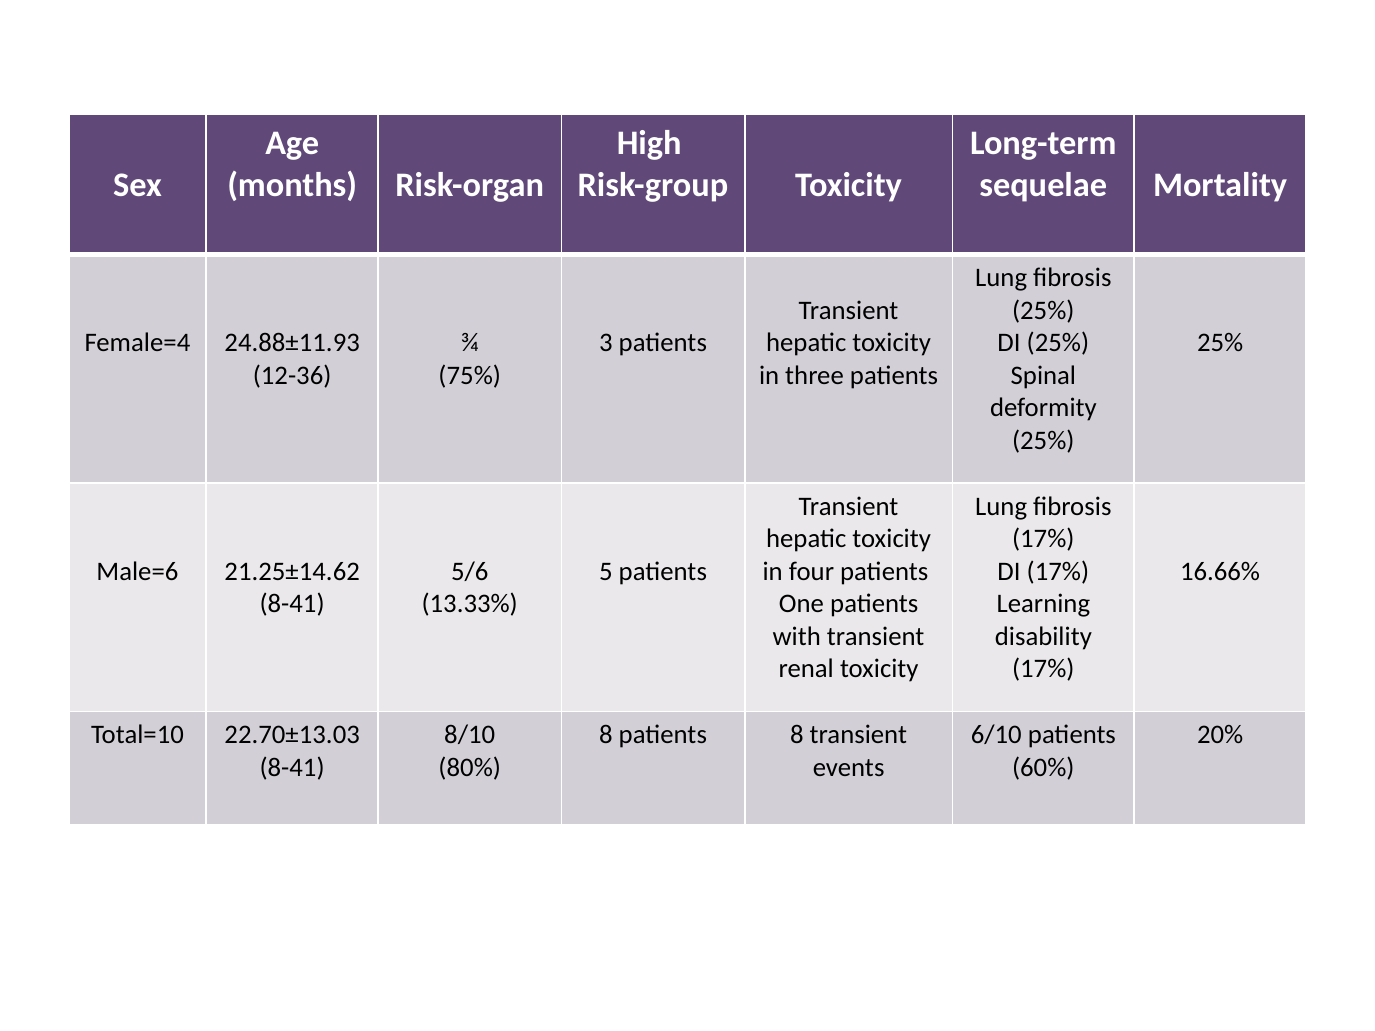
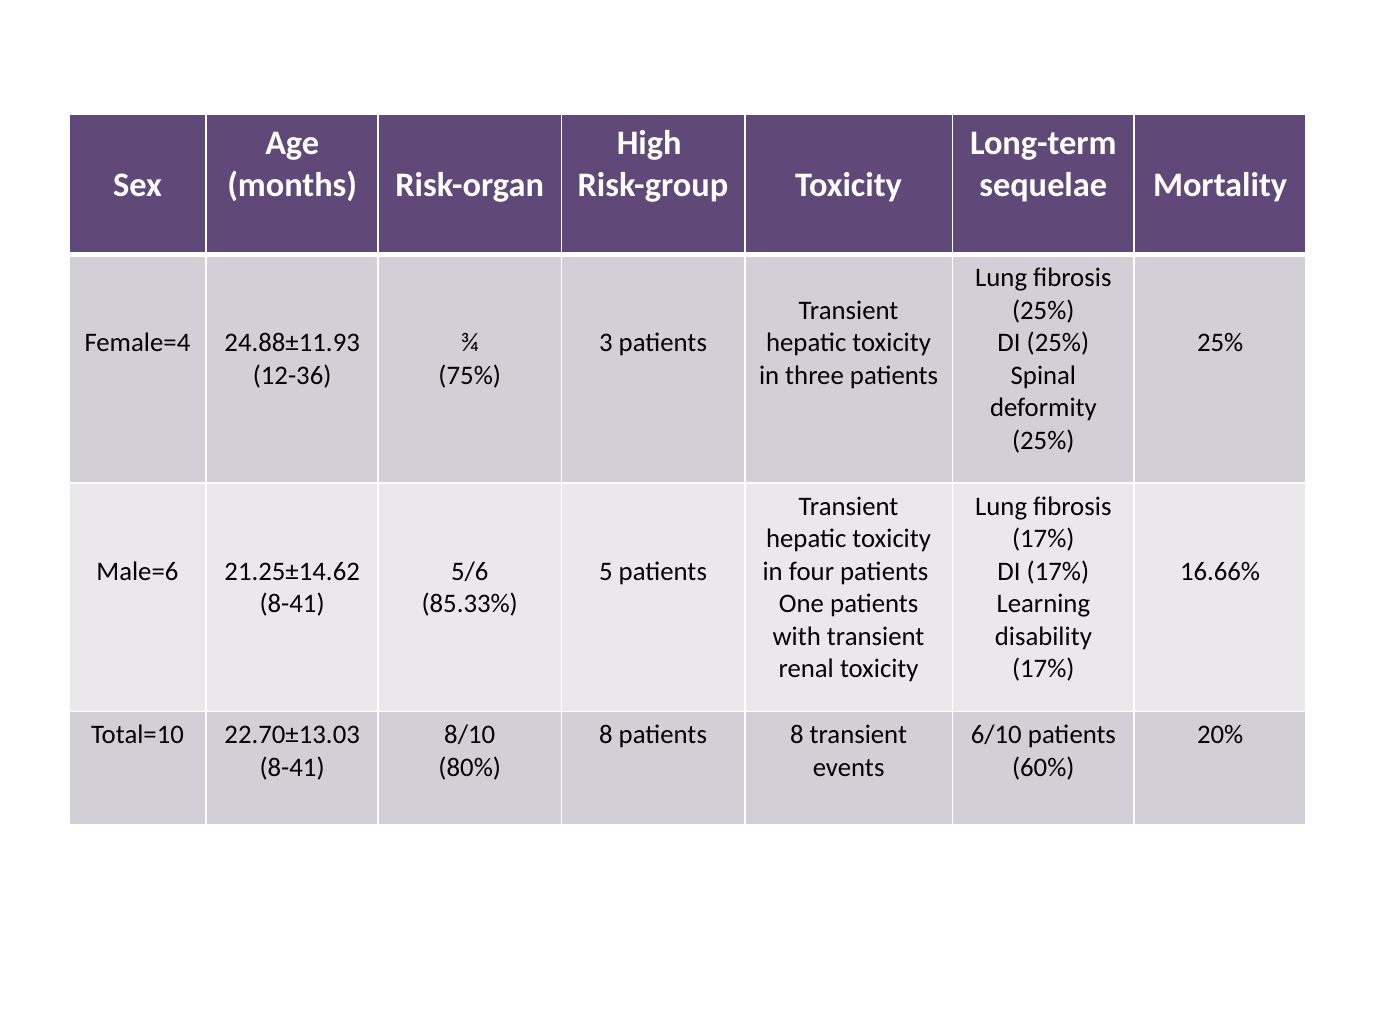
13.33%: 13.33% -> 85.33%
